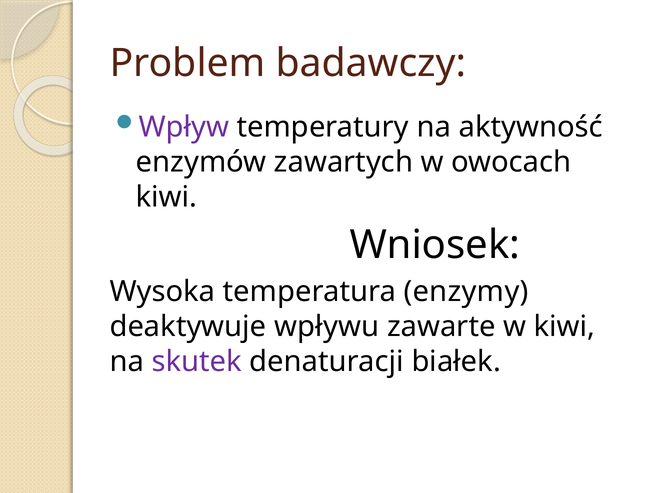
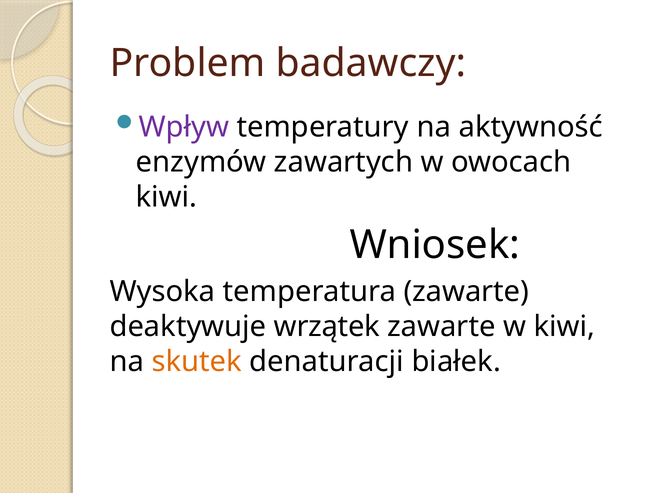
temperatura enzymy: enzymy -> zawarte
wpływu: wpływu -> wrzątek
skutek colour: purple -> orange
